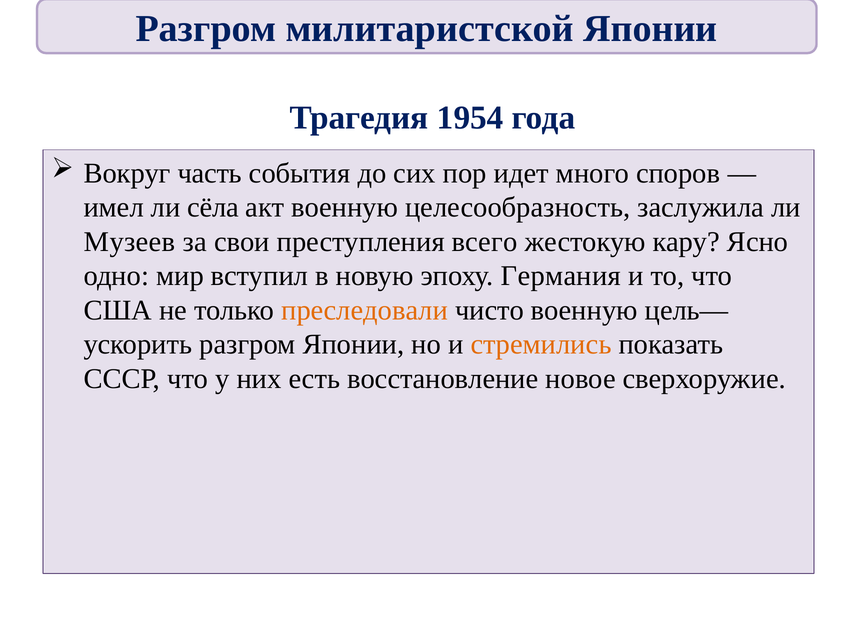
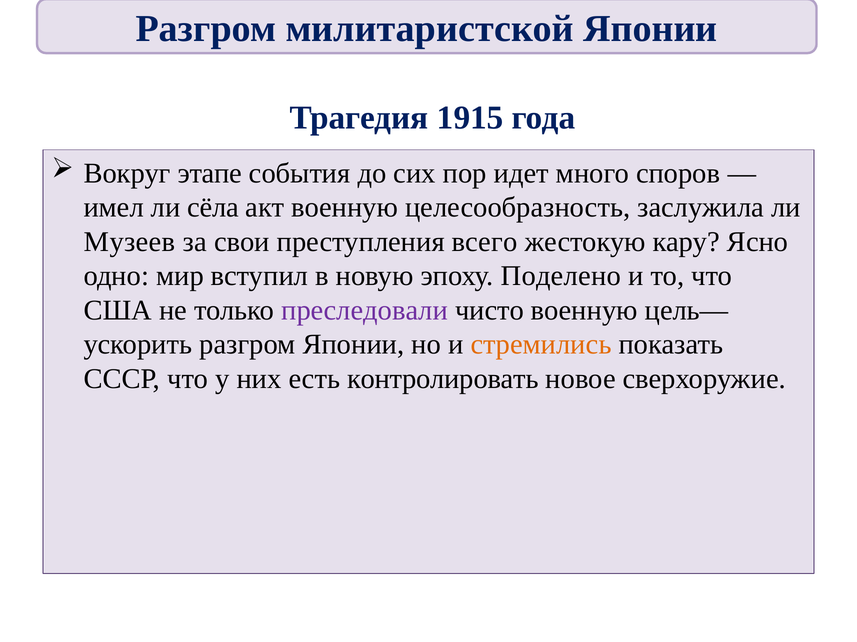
1954: 1954 -> 1915
часть: часть -> этапе
Германия: Германия -> Поделено
преследовали colour: orange -> purple
восстановление: восстановление -> контролировать
